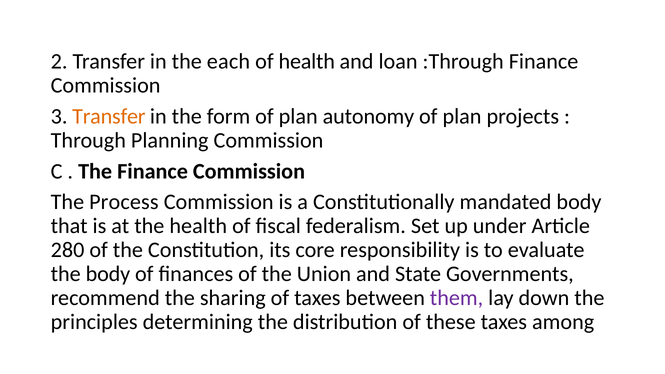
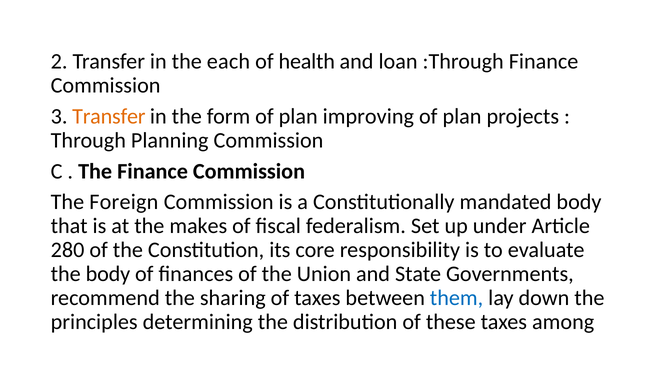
autonomy: autonomy -> improving
Process: Process -> Foreign
the health: health -> makes
them colour: purple -> blue
